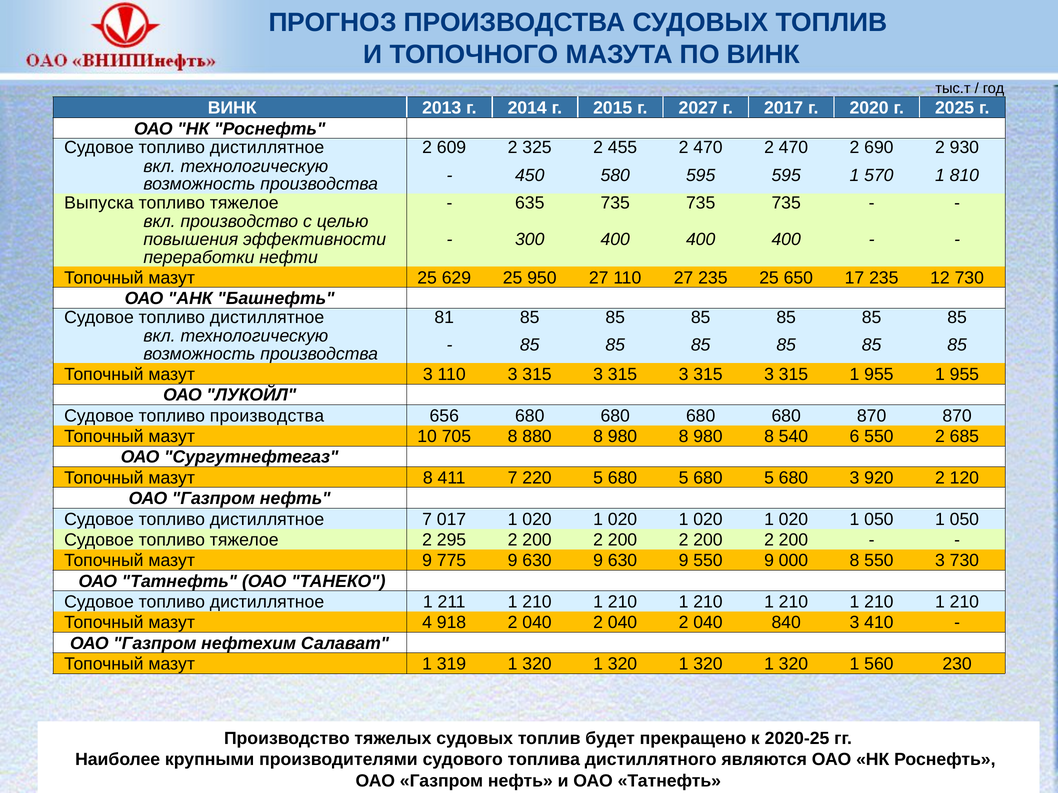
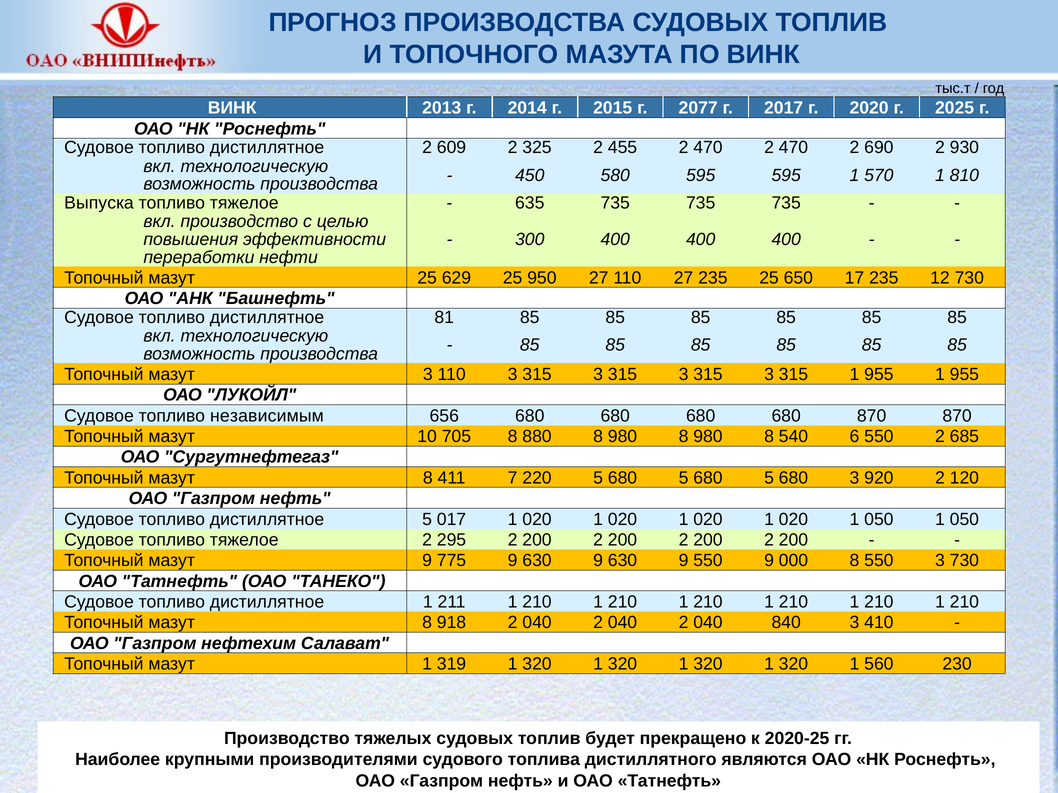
2027: 2027 -> 2077
топливо производства: производства -> независимым
дистиллятное 7: 7 -> 5
4 at (427, 623): 4 -> 8
